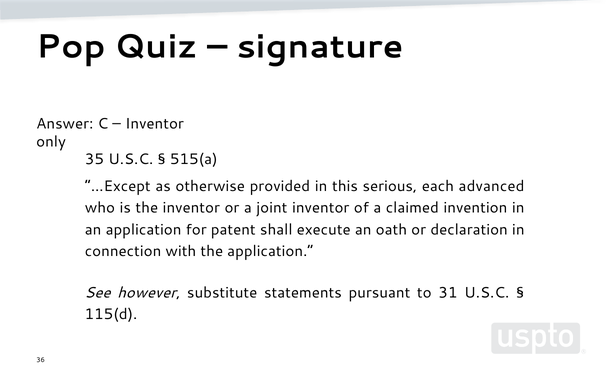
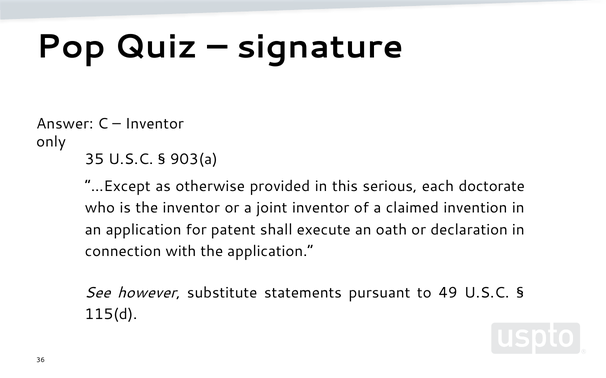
515(a: 515(a -> 903(a
advanced: advanced -> doctorate
31: 31 -> 49
